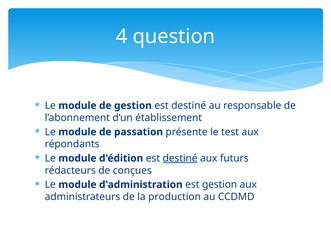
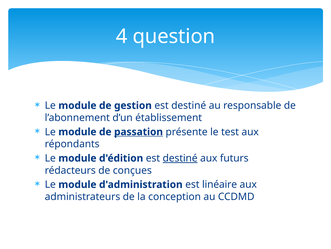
passation underline: none -> present
est gestion: gestion -> linéaire
production: production -> conception
